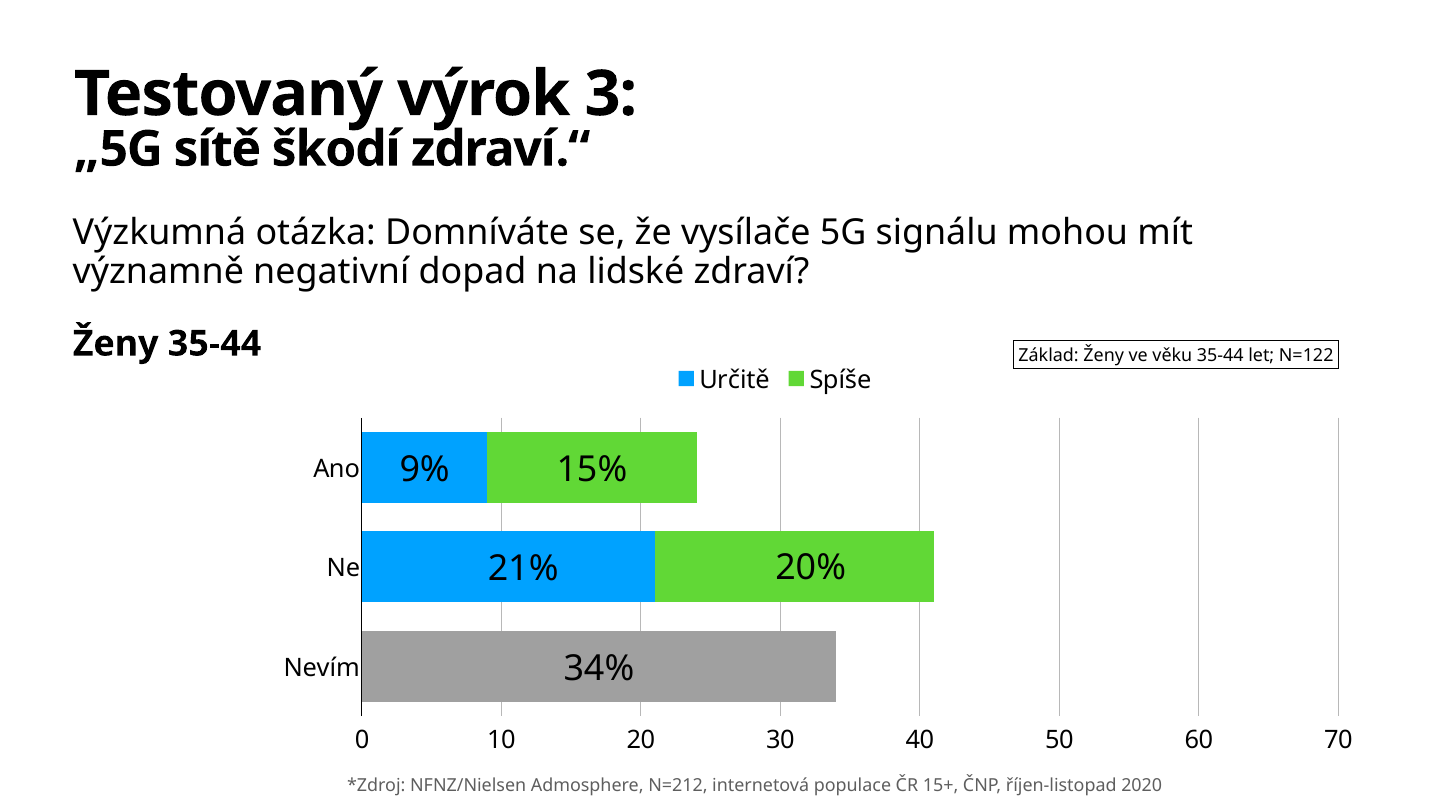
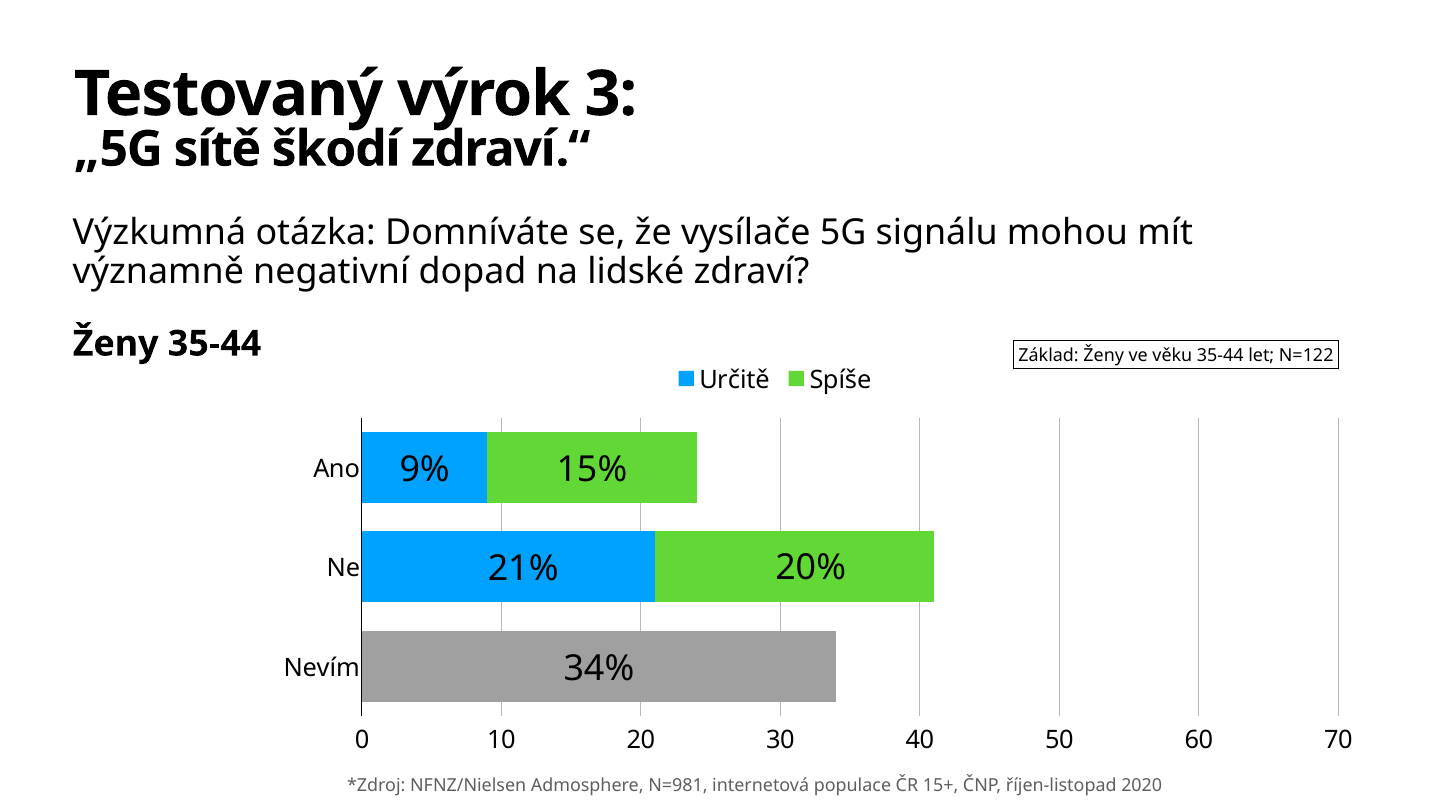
N=212: N=212 -> N=981
